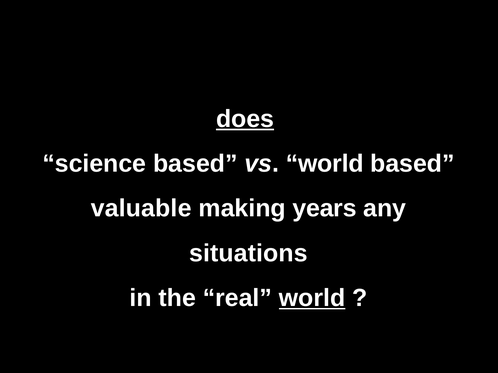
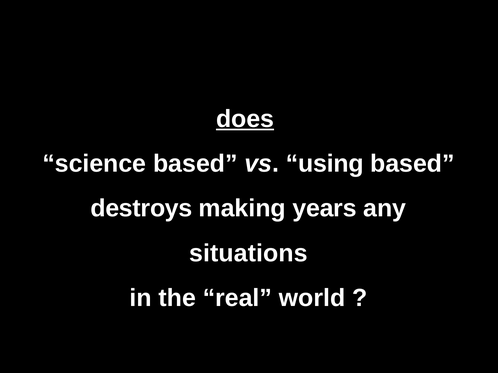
vs world: world -> using
valuable: valuable -> destroys
world at (312, 298) underline: present -> none
